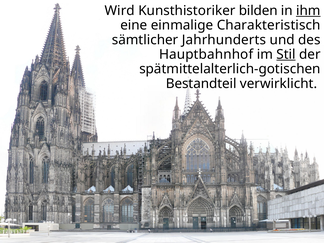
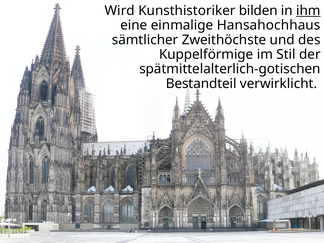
Charakteristisch: Charakteristisch -> Hansahochhaus
Jahrhunderts: Jahrhunderts -> Zweithöchste
Hauptbahnhof: Hauptbahnhof -> Kuppelförmige
Stil underline: present -> none
